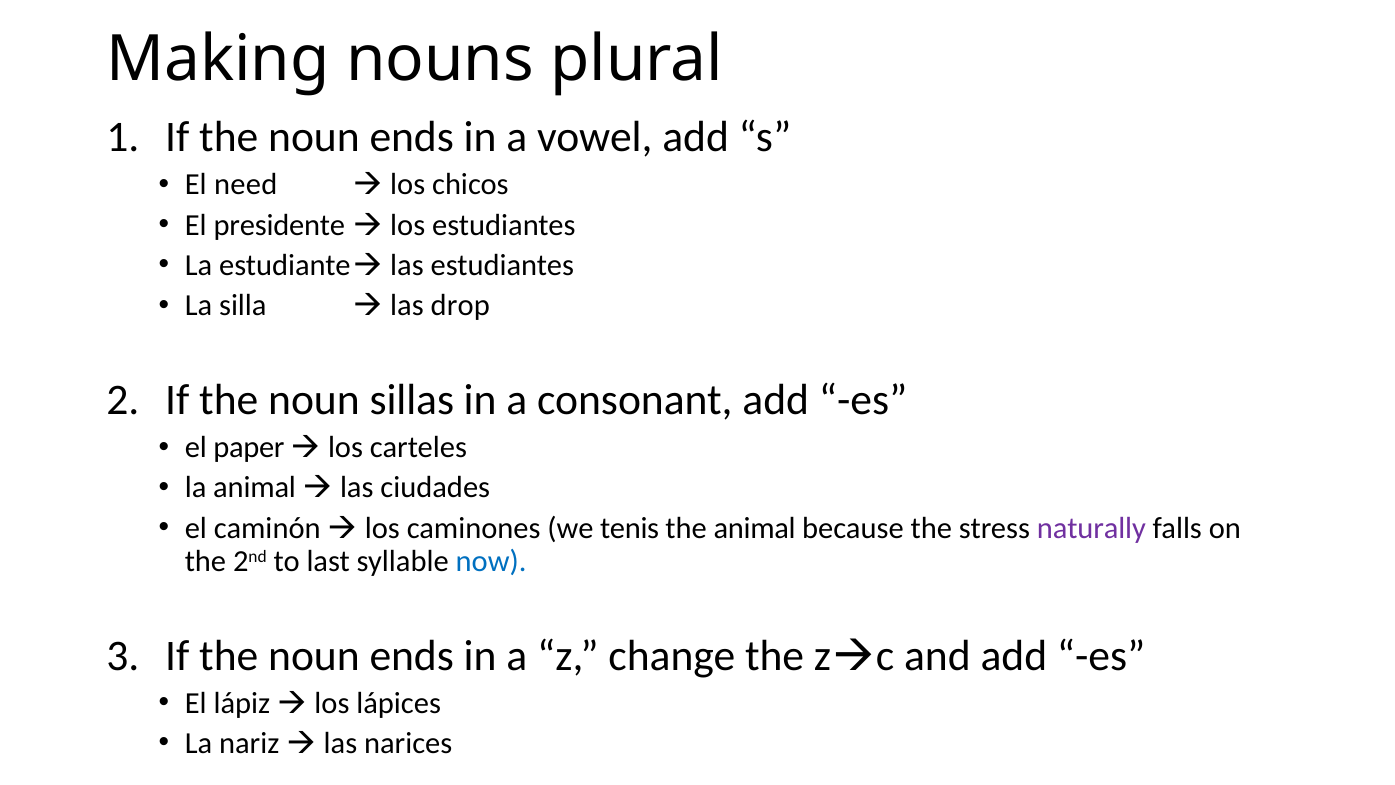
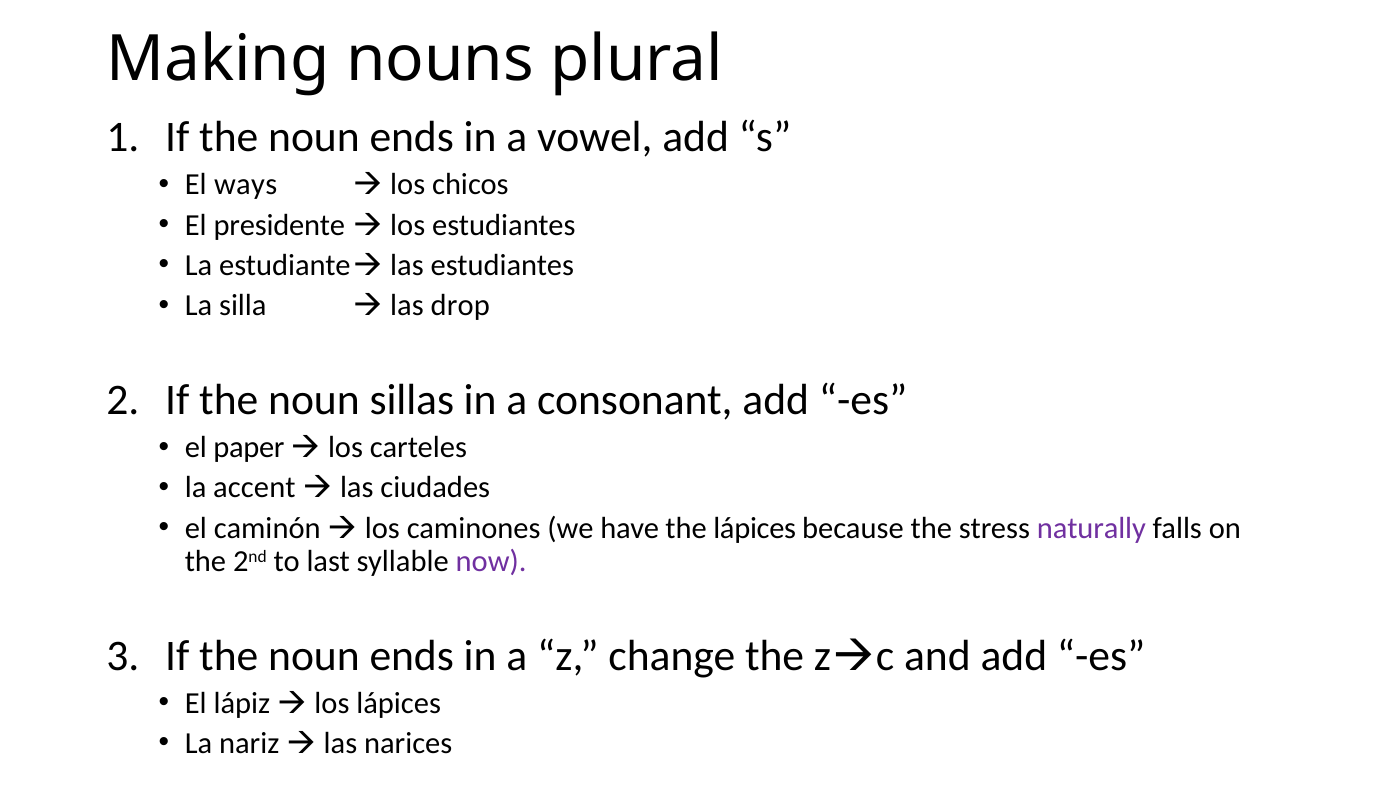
need: need -> ways
la animal: animal -> accent
tenis: tenis -> have
the animal: animal -> lápices
now colour: blue -> purple
